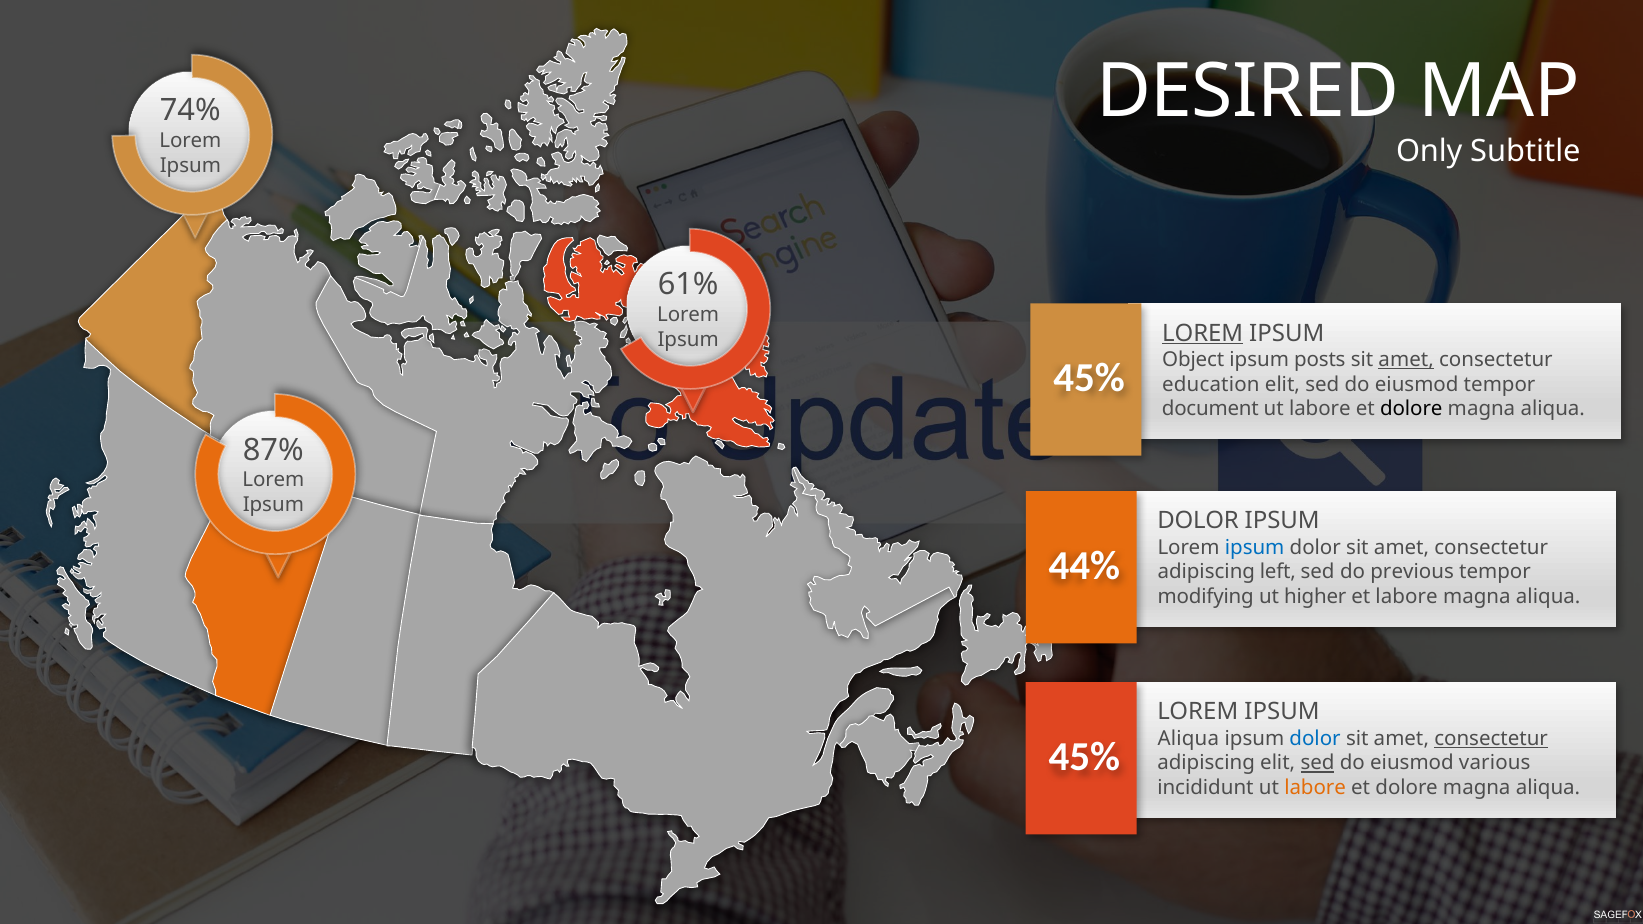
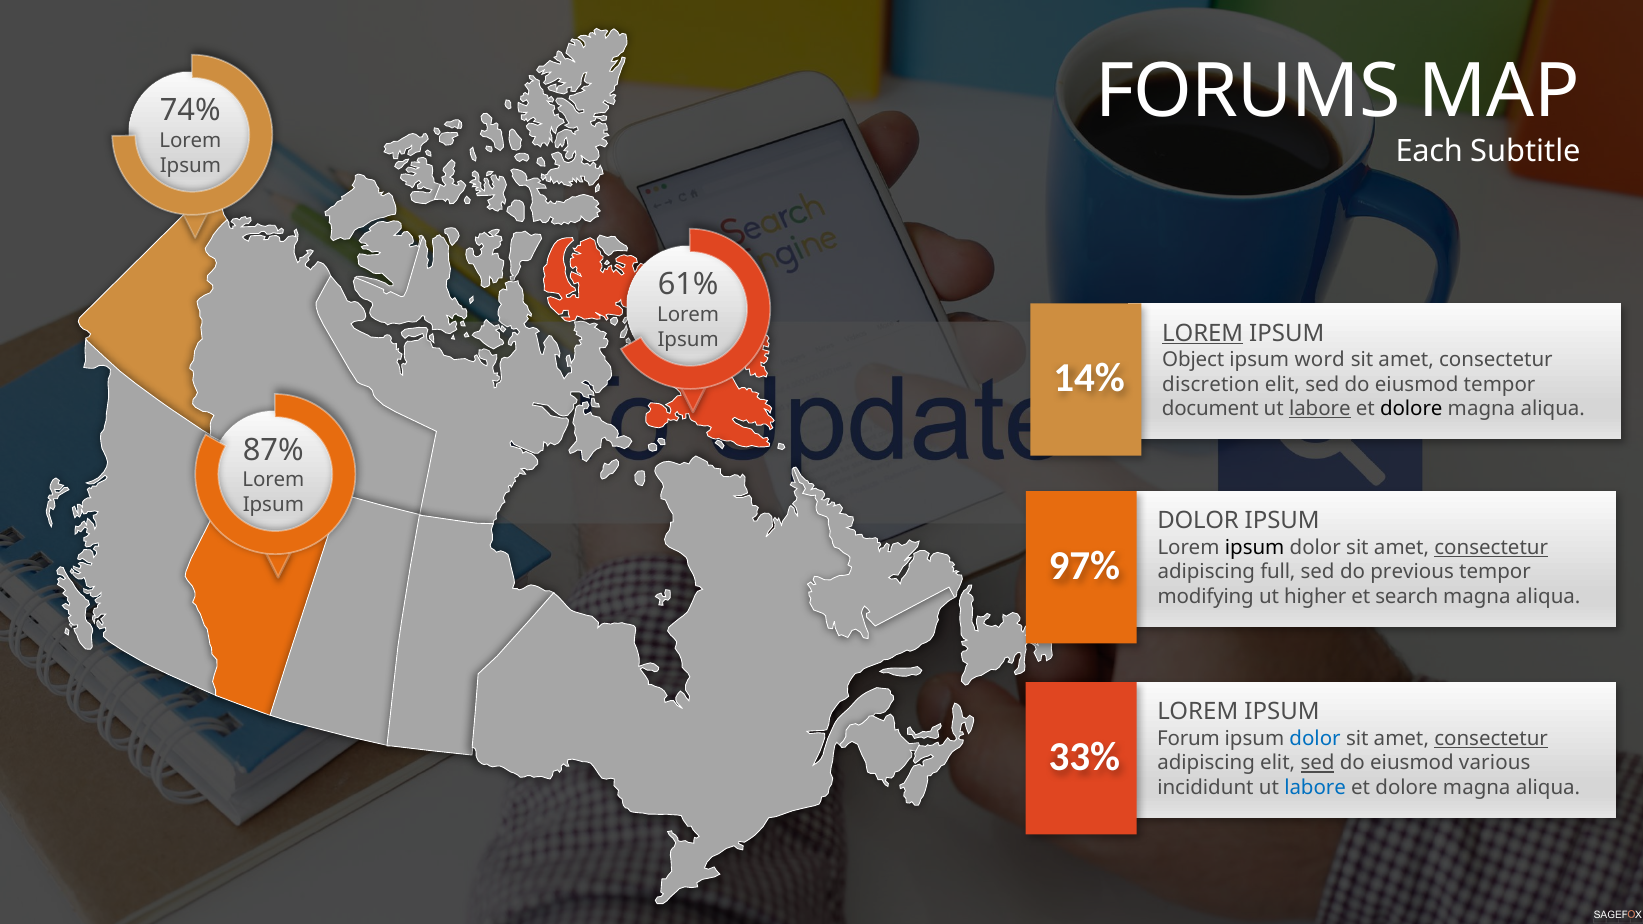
DESIRED: DESIRED -> FORUMS
Only: Only -> Each
posts: posts -> word
amet at (1406, 360) underline: present -> none
45% at (1089, 378): 45% -> 14%
education: education -> discretion
labore at (1320, 409) underline: none -> present
ipsum at (1255, 547) colour: blue -> black
consectetur at (1491, 547) underline: none -> present
44%: 44% -> 97%
left: left -> full
et labore: labore -> search
Aliqua at (1188, 739): Aliqua -> Forum
45% at (1084, 757): 45% -> 33%
labore at (1315, 788) colour: orange -> blue
